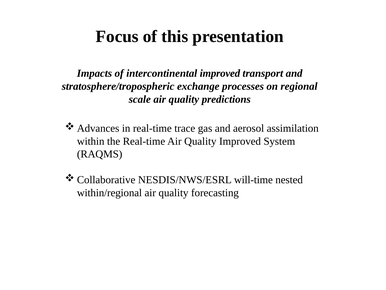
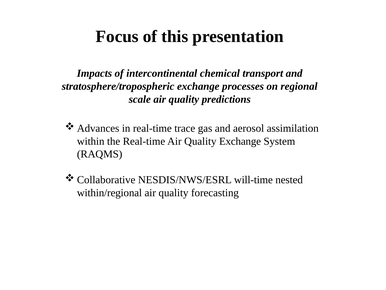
intercontinental improved: improved -> chemical
Quality Improved: Improved -> Exchange
